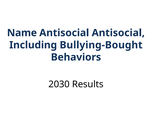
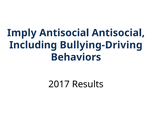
Name: Name -> Imply
Bullying-Bought: Bullying-Bought -> Bullying-Driving
2030: 2030 -> 2017
